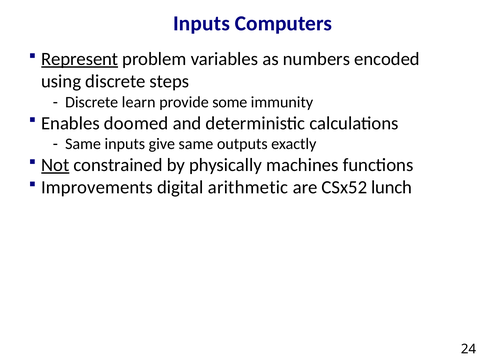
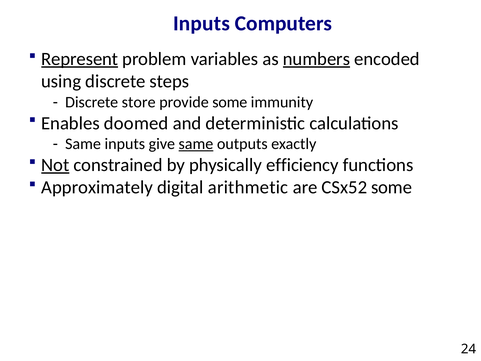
numbers underline: none -> present
learn: learn -> store
same at (196, 144) underline: none -> present
machines: machines -> efficiency
Improvements: Improvements -> Approximately
CSx52 lunch: lunch -> some
